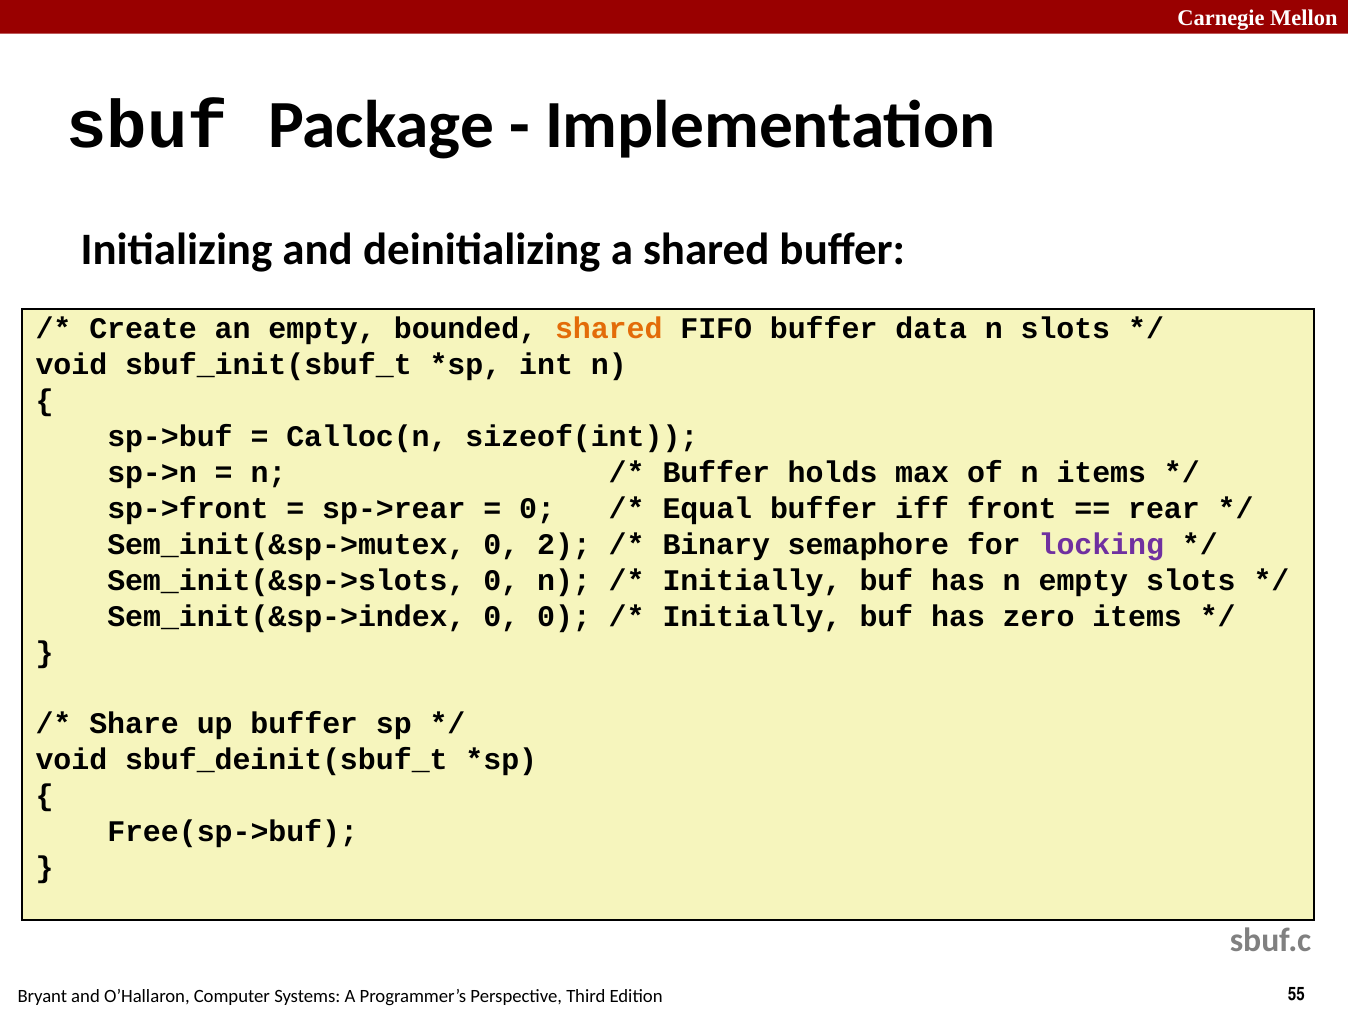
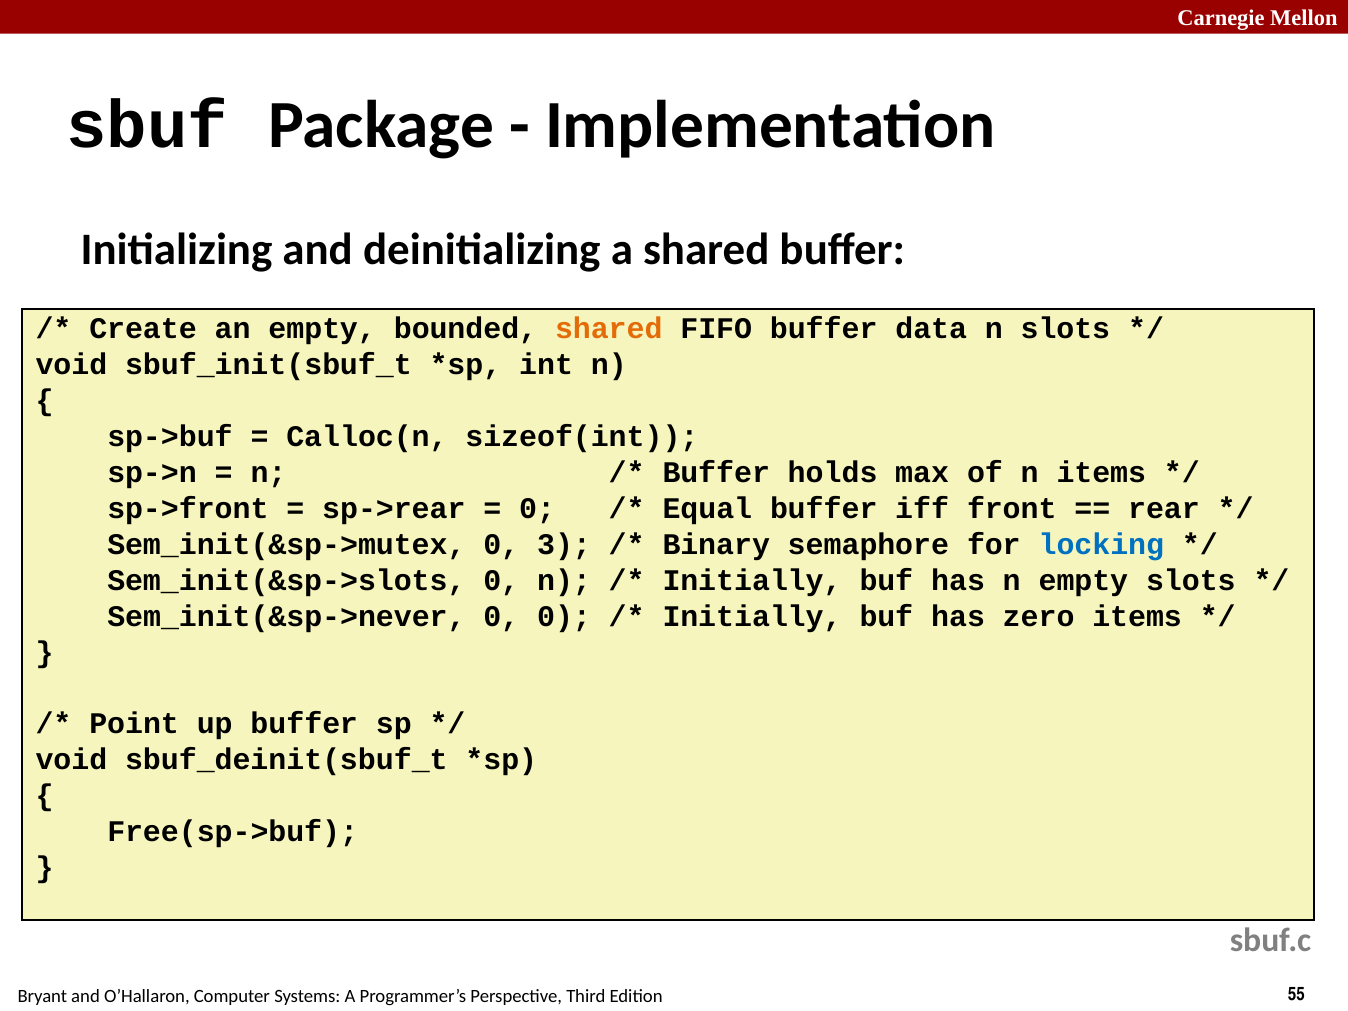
2: 2 -> 3
locking colour: purple -> blue
Sem_init(&sp->index: Sem_init(&sp->index -> Sem_init(&sp->never
Share: Share -> Point
